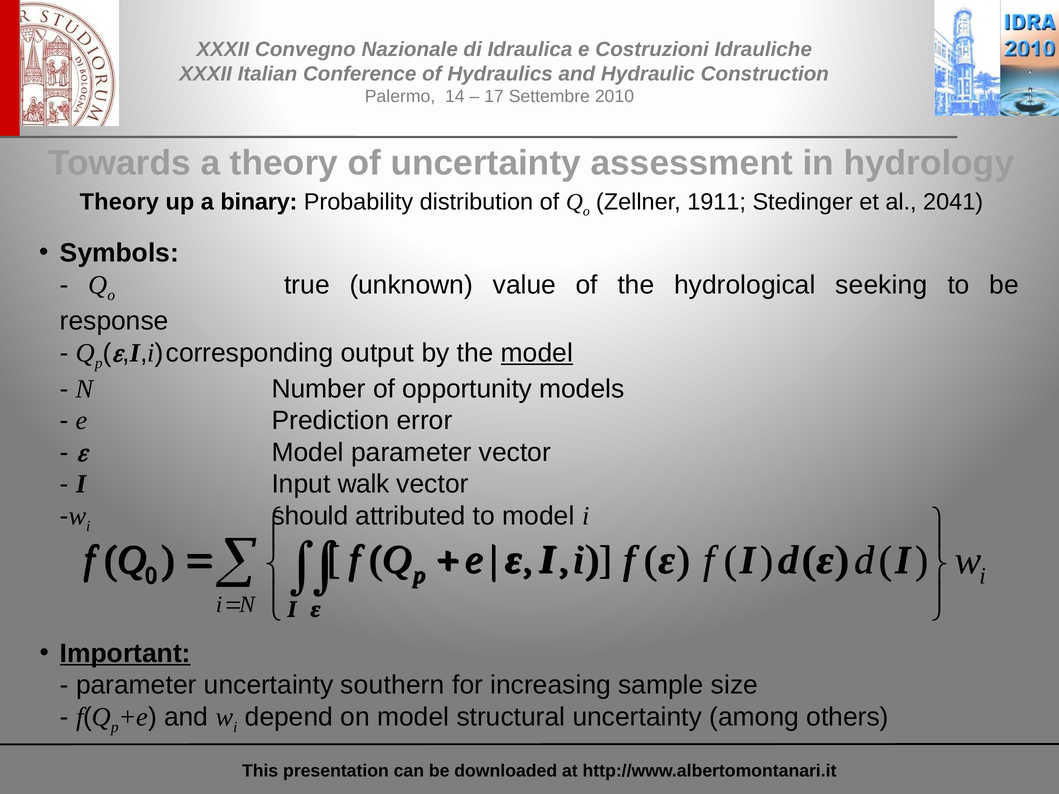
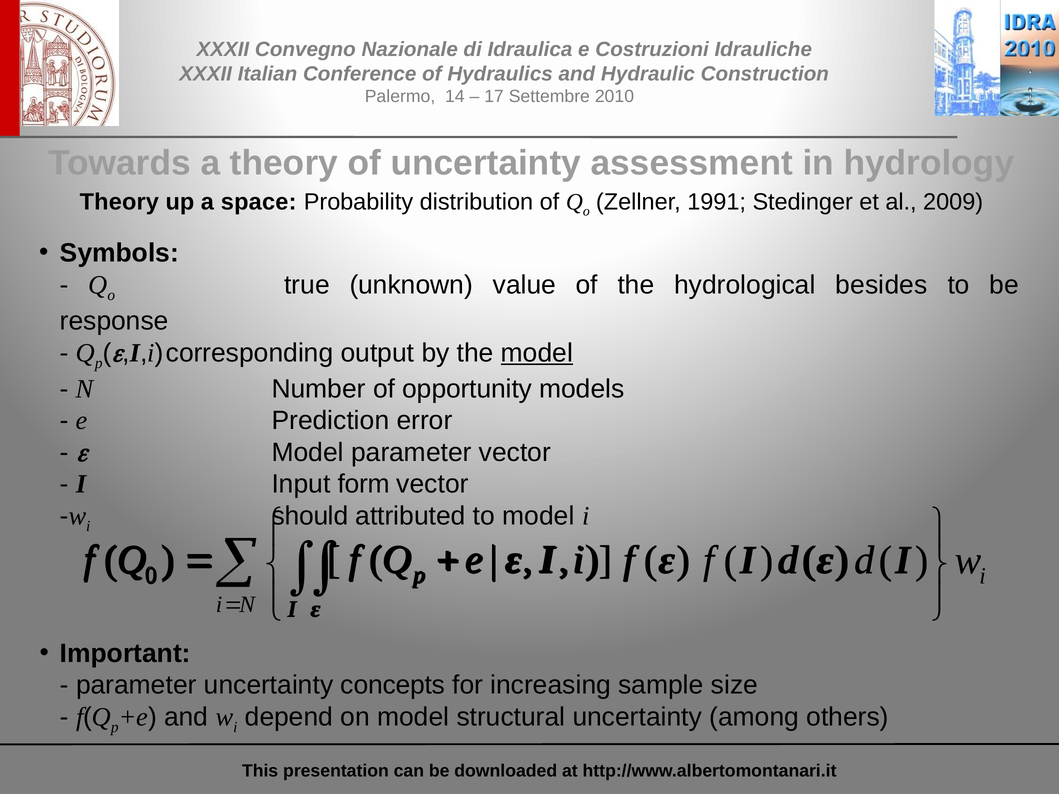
binary: binary -> space
1911: 1911 -> 1991
2041: 2041 -> 2009
seeking: seeking -> besides
walk: walk -> form
Important underline: present -> none
southern: southern -> concepts
